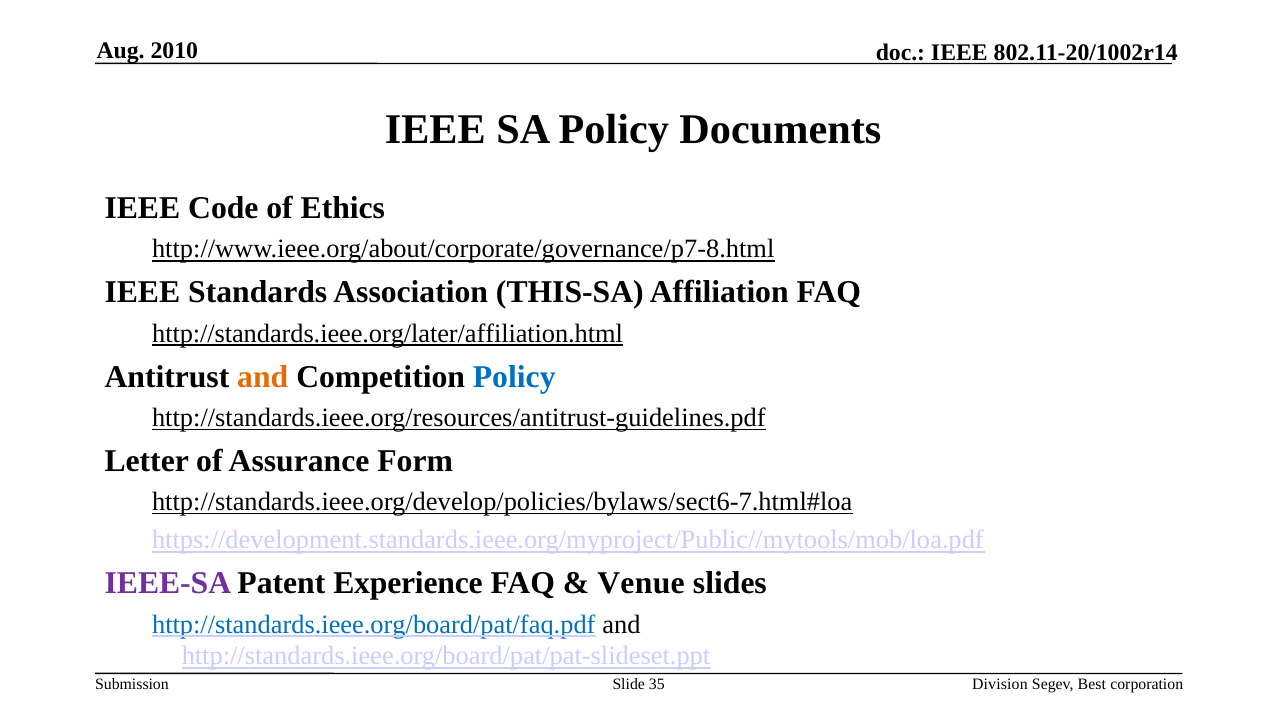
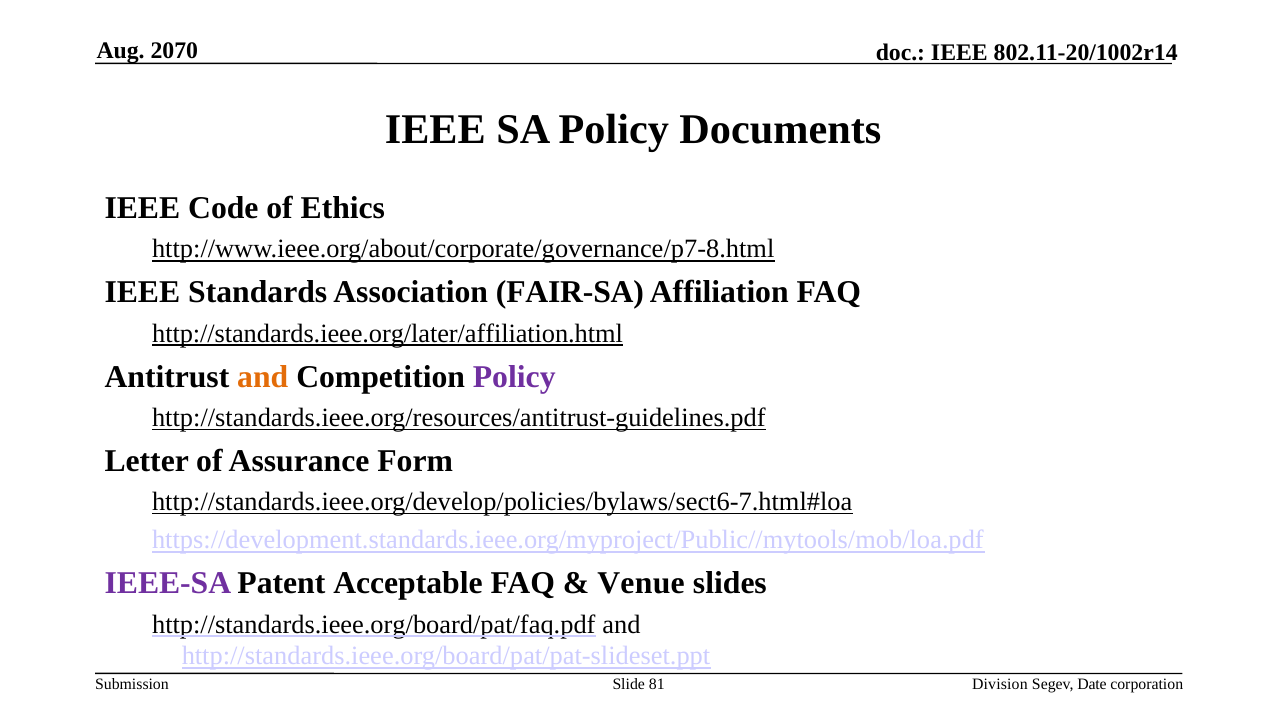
2010: 2010 -> 2070
THIS-SA: THIS-SA -> FAIR-SA
Policy at (514, 376) colour: blue -> purple
Experience: Experience -> Acceptable
http://standards.ieee.org/board/pat/faq.pdf colour: blue -> black
35: 35 -> 81
Best: Best -> Date
